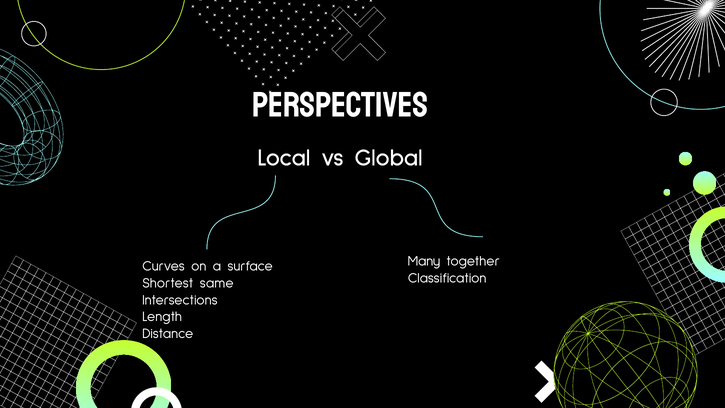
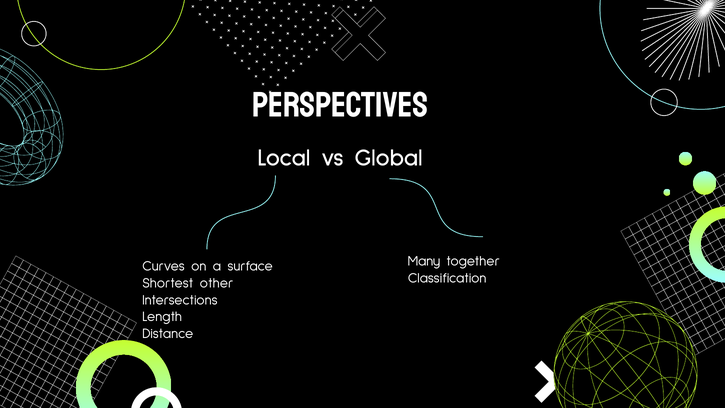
same: same -> other
